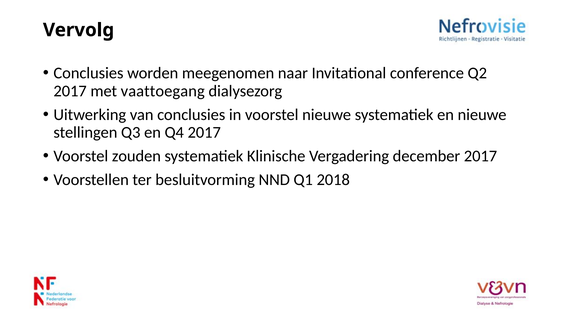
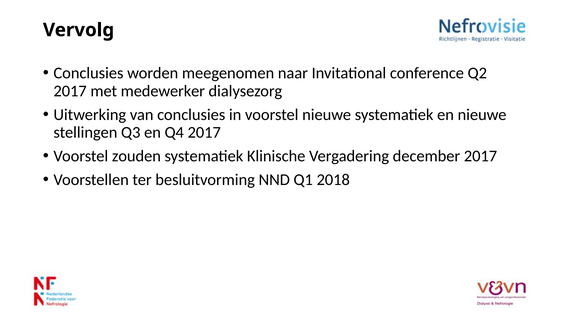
vaattoegang: vaattoegang -> medewerker
